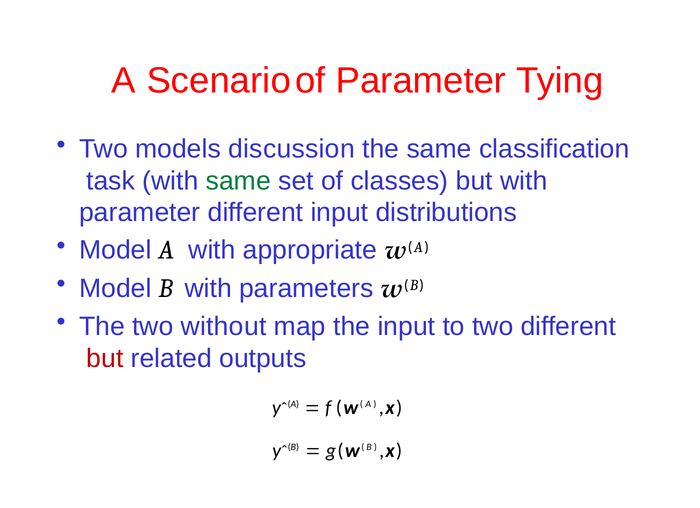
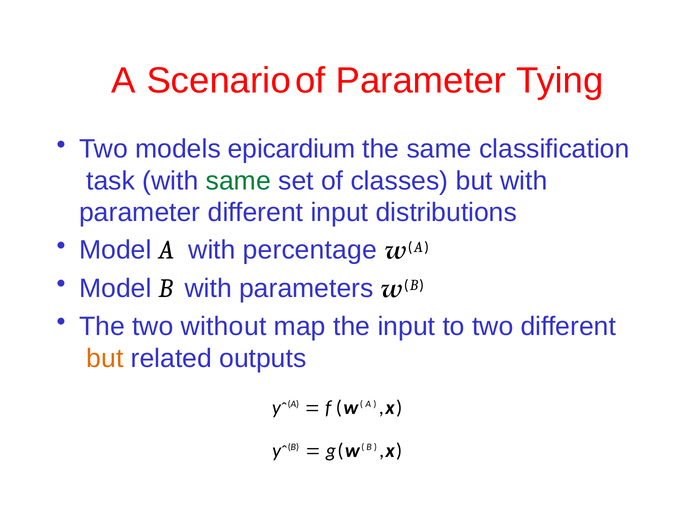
discussion: discussion -> epicardium
appropriate: appropriate -> percentage
but at (105, 359) colour: red -> orange
